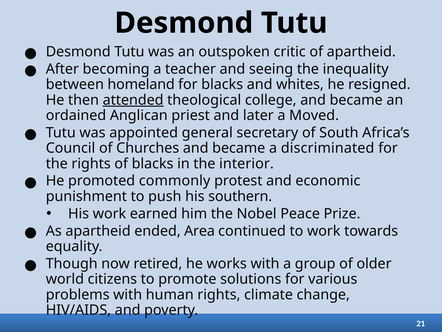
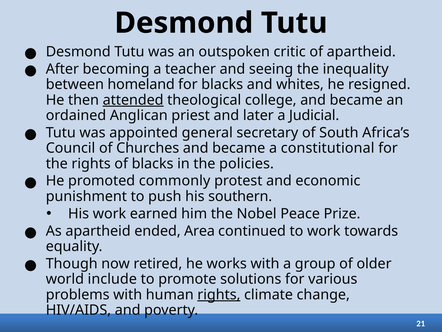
Moved: Moved -> Judicial
discriminated: discriminated -> constitutional
interior: interior -> policies
citizens: citizens -> include
rights at (219, 294) underline: none -> present
